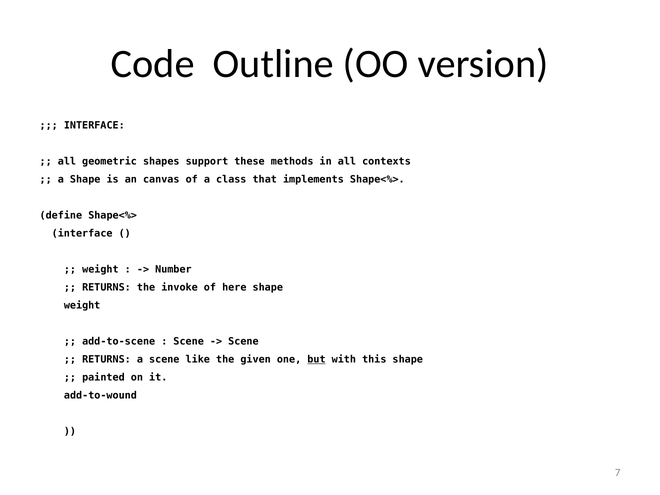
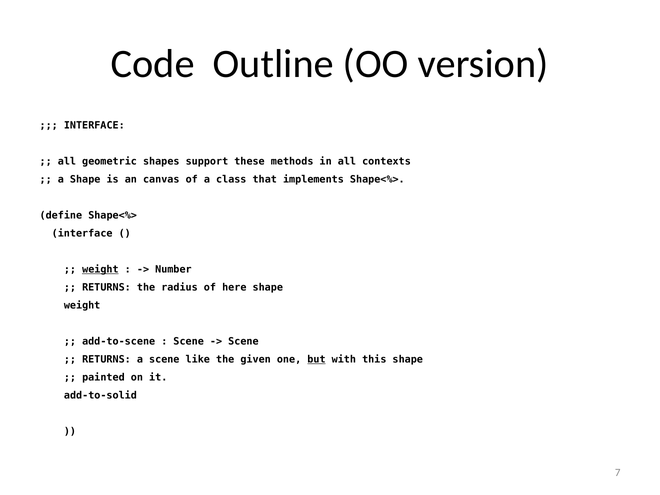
weight at (100, 269) underline: none -> present
invoke: invoke -> radius
add-to-wound: add-to-wound -> add-to-solid
